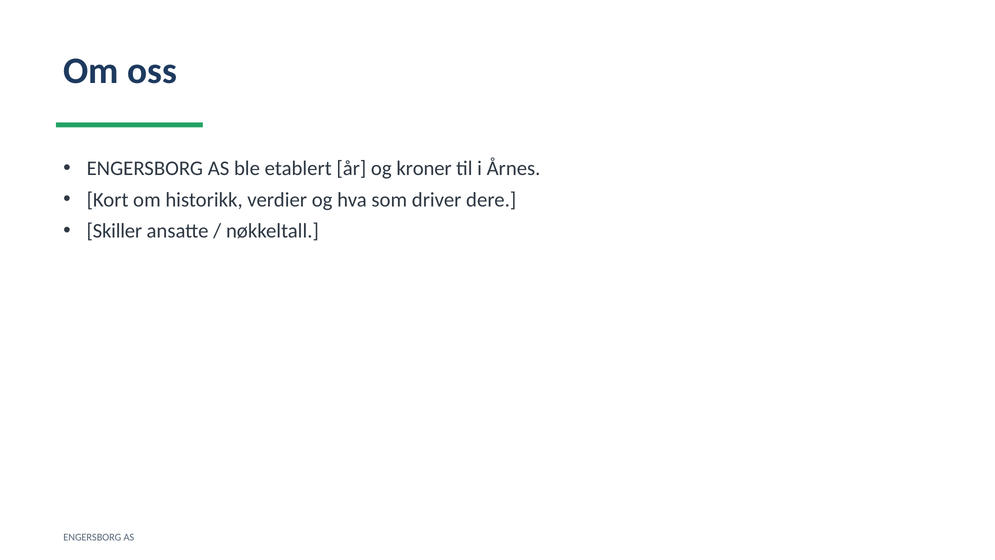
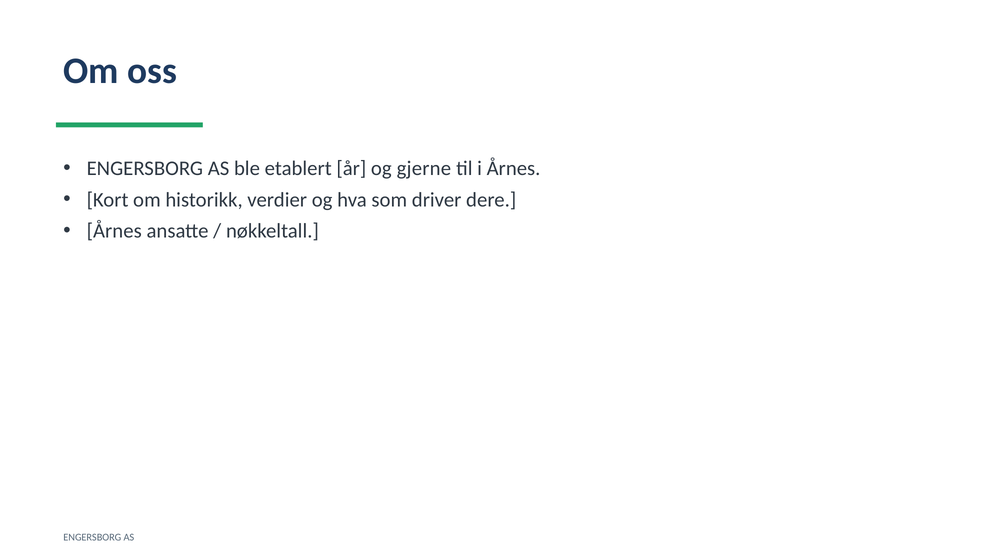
kroner: kroner -> gjerne
Skiller at (114, 231): Skiller -> Årnes
